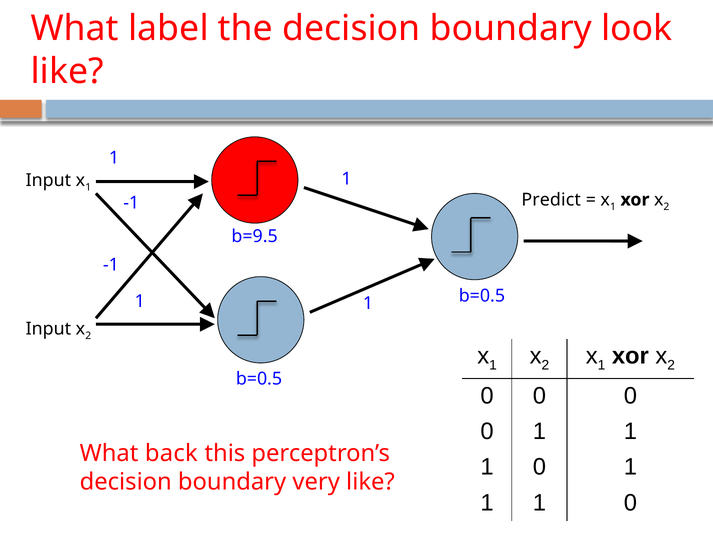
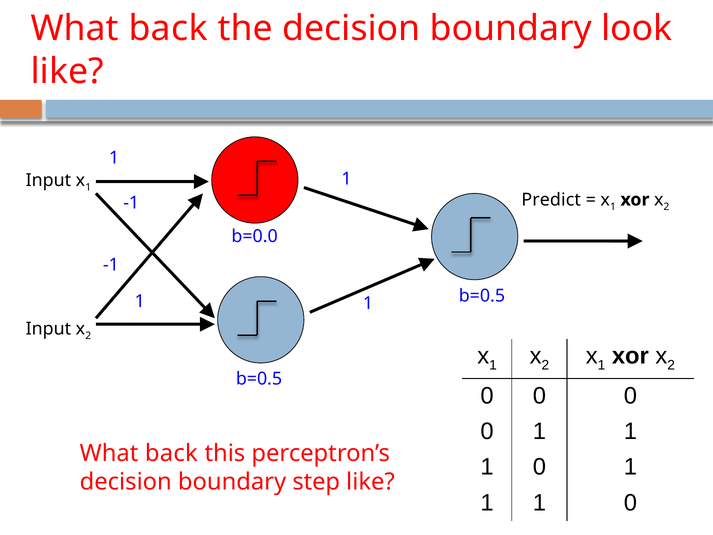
label at (168, 29): label -> back
b=9.5: b=9.5 -> b=0.0
very: very -> step
